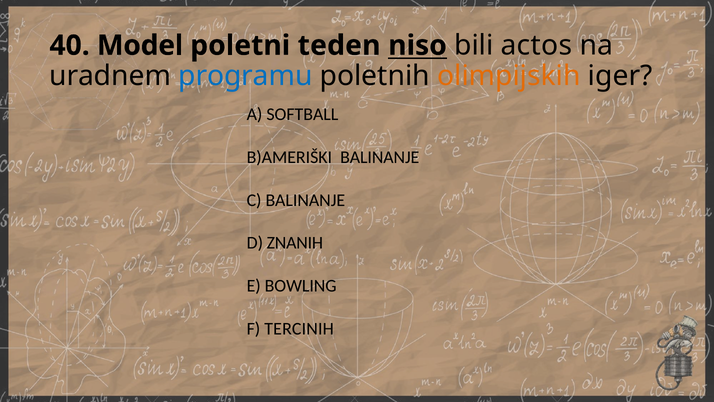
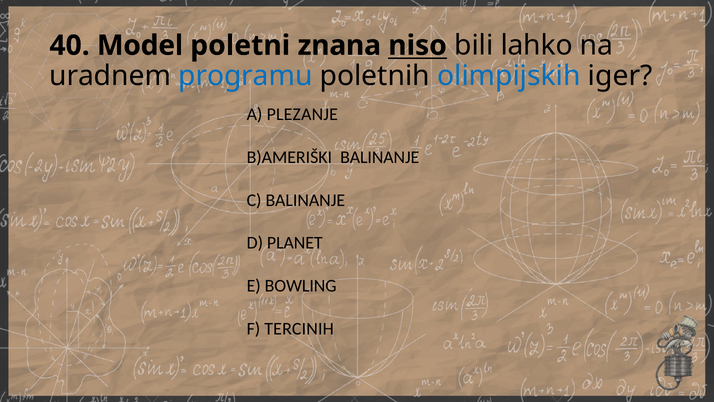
teden: teden -> znana
actos: actos -> lahko
olimpijskih colour: orange -> blue
SOFTBALL: SOFTBALL -> PLEZANJE
ZNANIH: ZNANIH -> PLANET
